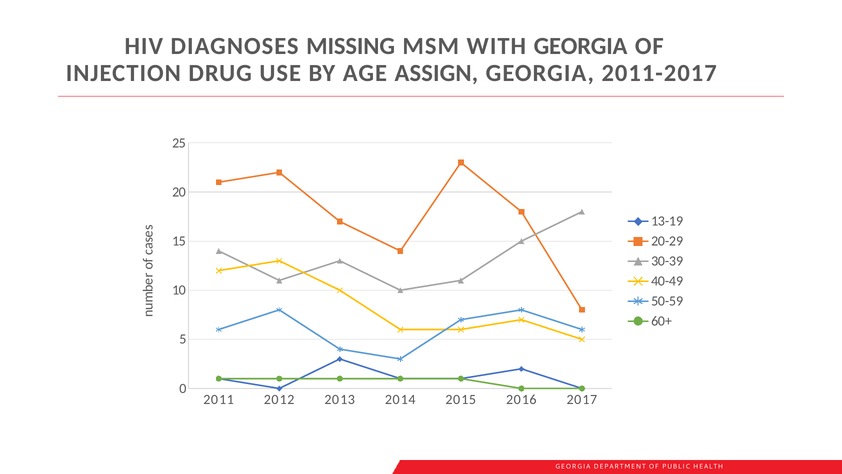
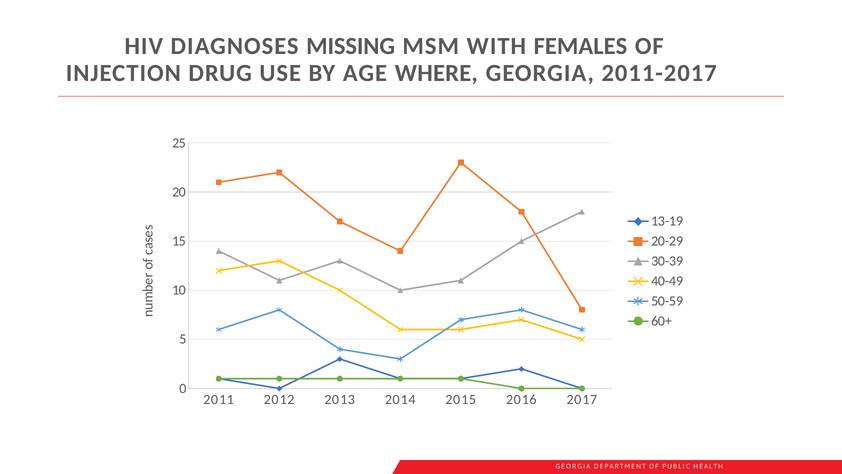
WITH GEORGIA: GEORGIA -> FEMALES
ASSIGN: ASSIGN -> WHERE
